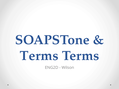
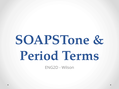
Terms at (39, 56): Terms -> Period
